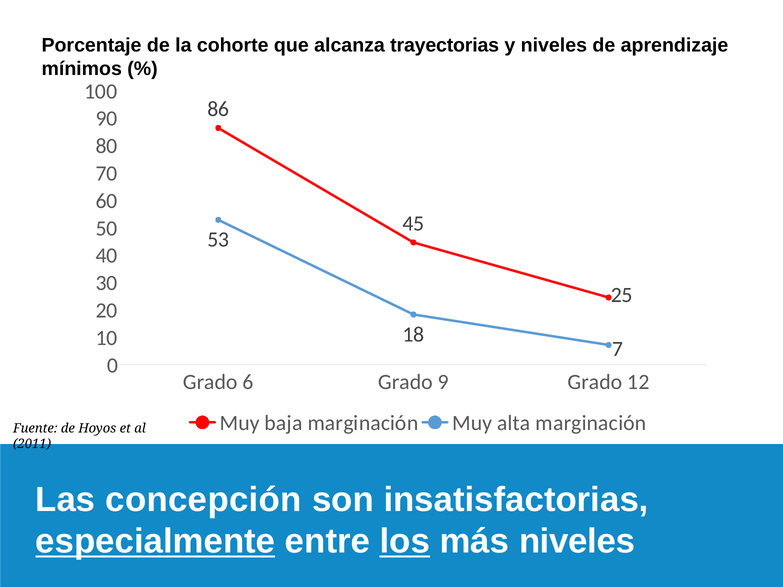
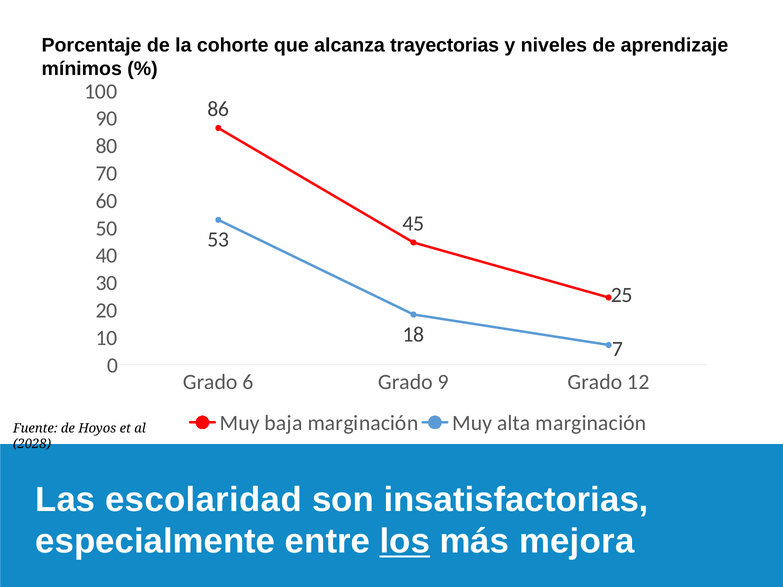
2011: 2011 -> 2028
concepción: concepción -> escolaridad
especialmente underline: present -> none
más niveles: niveles -> mejora
